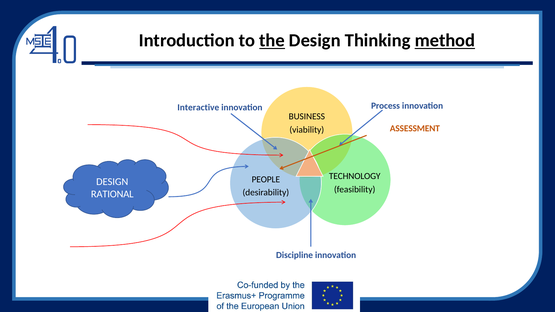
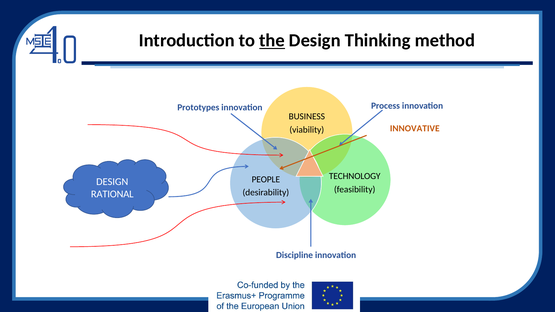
method underline: present -> none
Interactive: Interactive -> Prototypes
ASSESSMENT: ASSESSMENT -> INNOVATIVE
